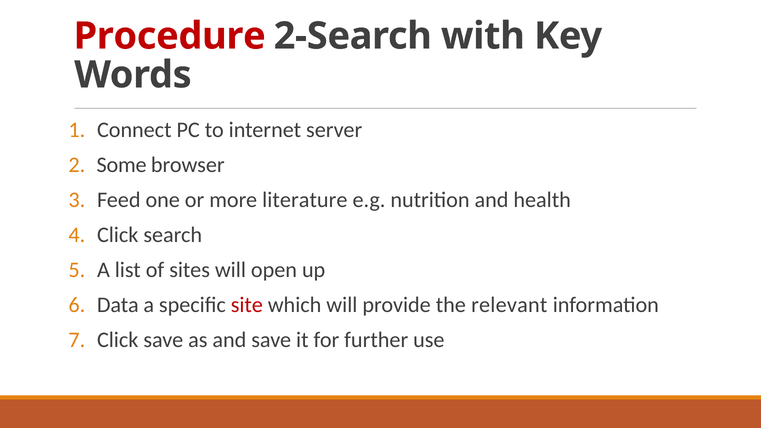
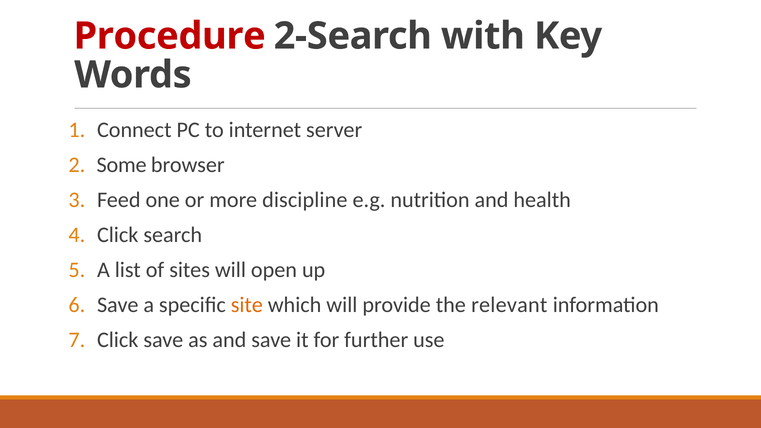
literature: literature -> discipline
Data at (118, 305): Data -> Save
site colour: red -> orange
